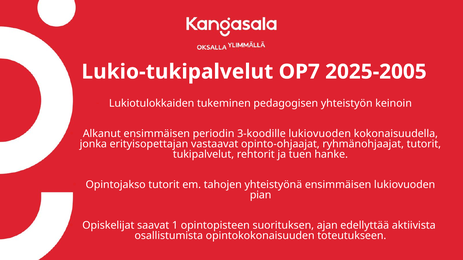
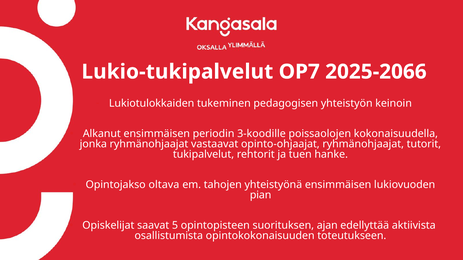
2025-2005: 2025-2005 -> 2025-2066
3-koodille lukiovuoden: lukiovuoden -> poissaolojen
jonka erityisopettajan: erityisopettajan -> ryhmänohjaajat
Opintojakso tutorit: tutorit -> oltava
1: 1 -> 5
